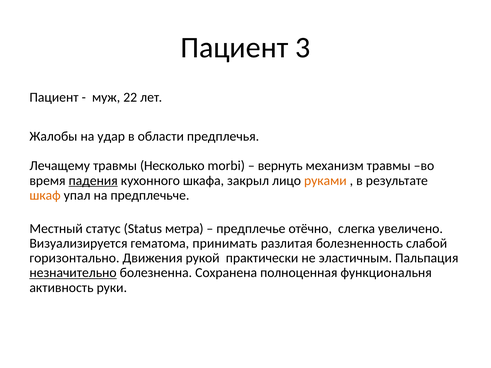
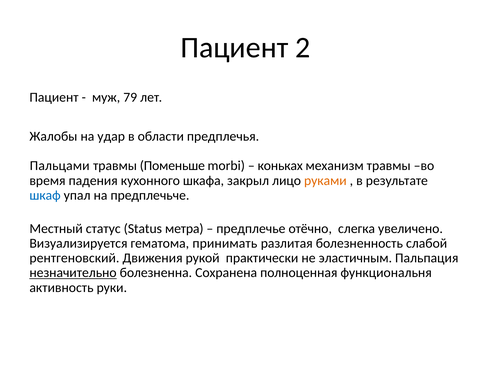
3: 3 -> 2
22: 22 -> 79
Лечащему: Лечащему -> Пальцами
Несколько: Несколько -> Поменьше
вернуть: вернуть -> коньках
падения underline: present -> none
шкаф colour: orange -> blue
горизонтально: горизонтально -> рентгеновский
